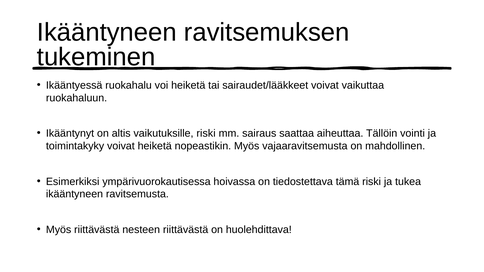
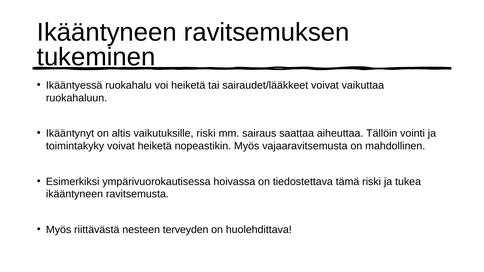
nesteen riittävästä: riittävästä -> terveyden
